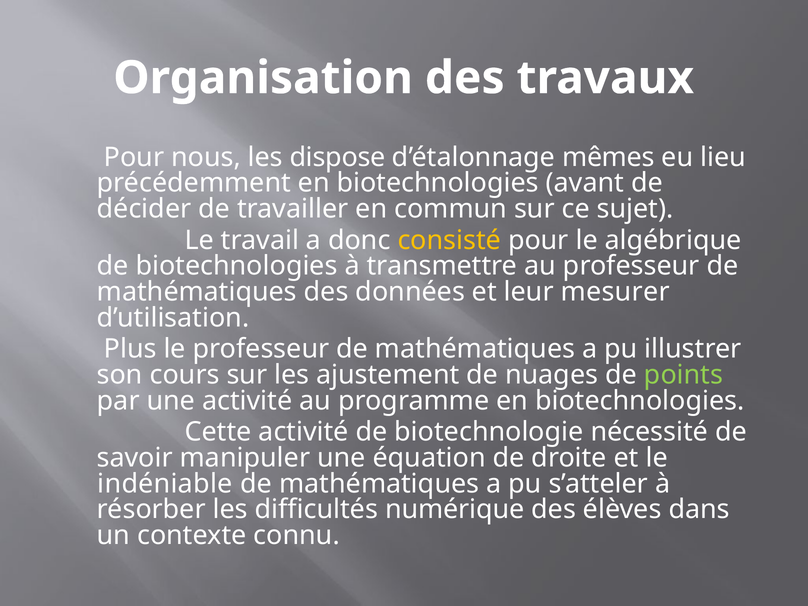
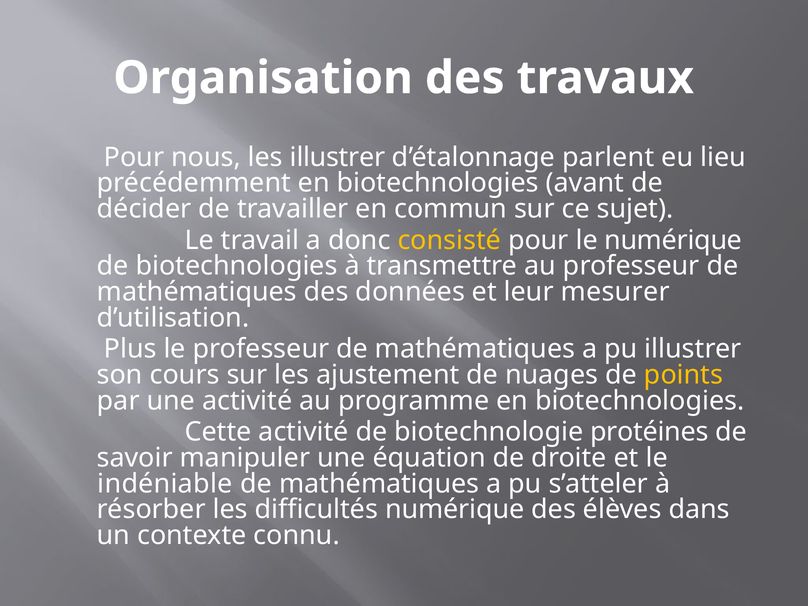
les dispose: dispose -> illustrer
mêmes: mêmes -> parlent
le algébrique: algébrique -> numérique
points colour: light green -> yellow
nécessité: nécessité -> protéines
